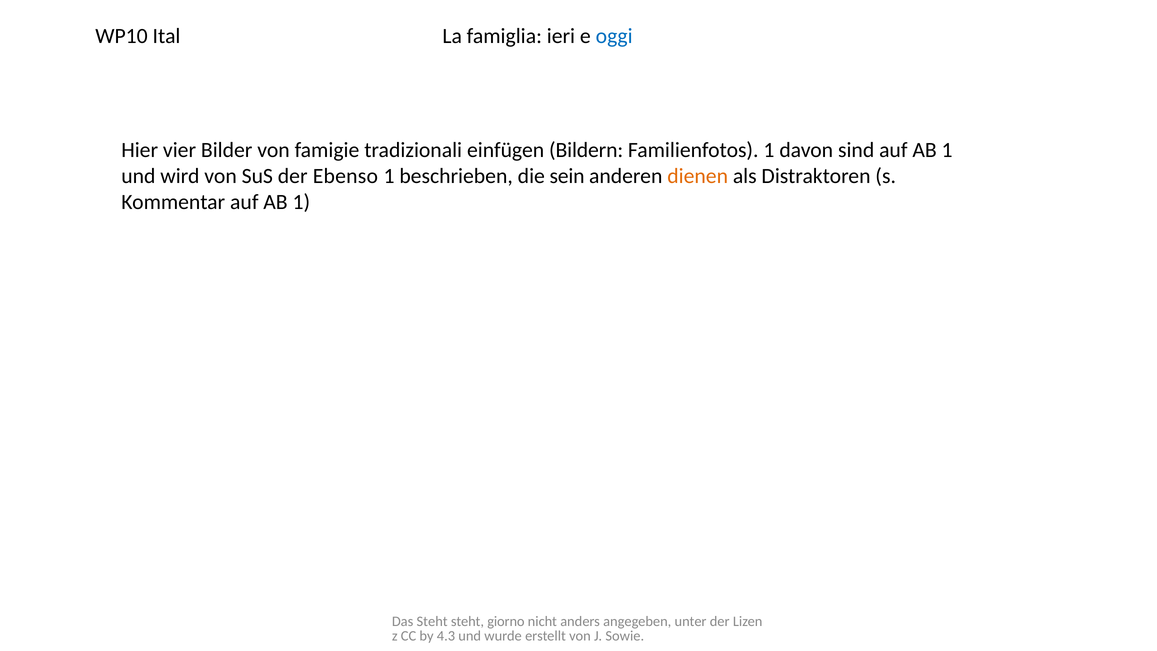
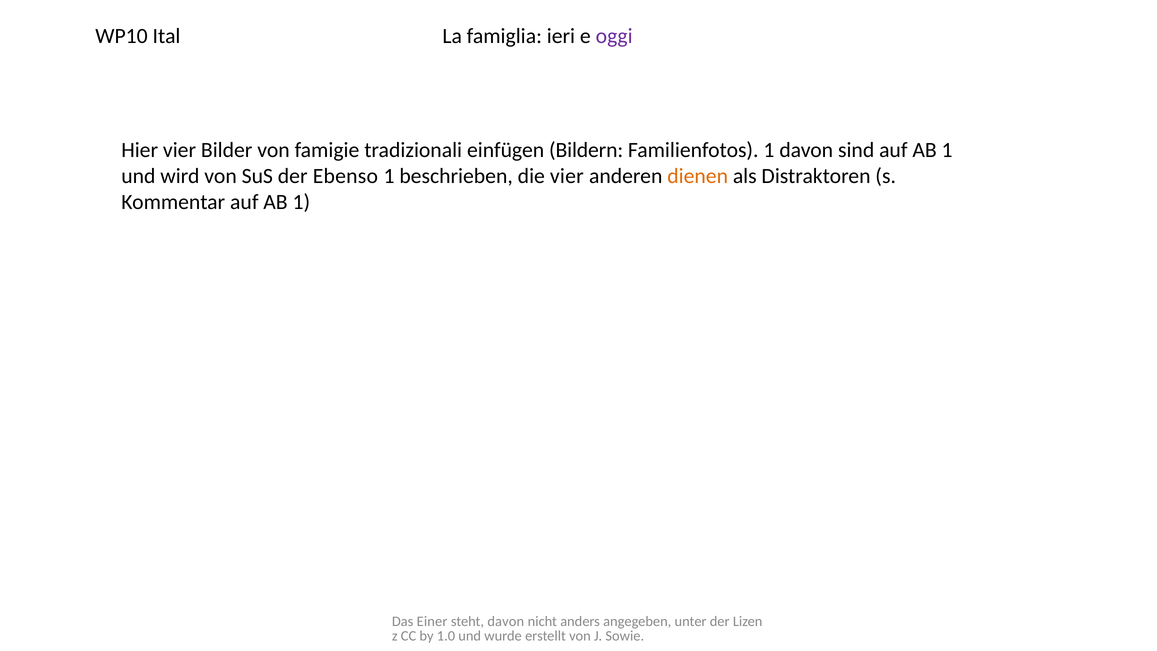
oggi colour: blue -> purple
die sein: sein -> vier
Das Steht: Steht -> Einer
steht giorno: giorno -> davon
4.3: 4.3 -> 1.0
